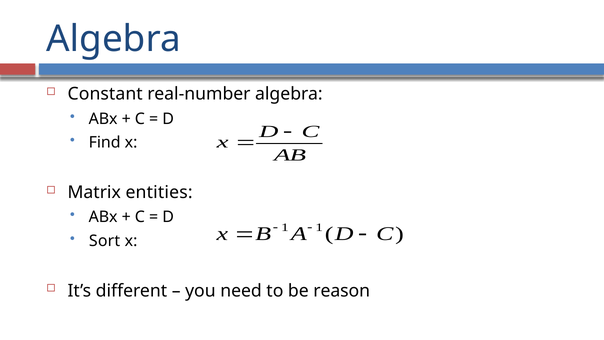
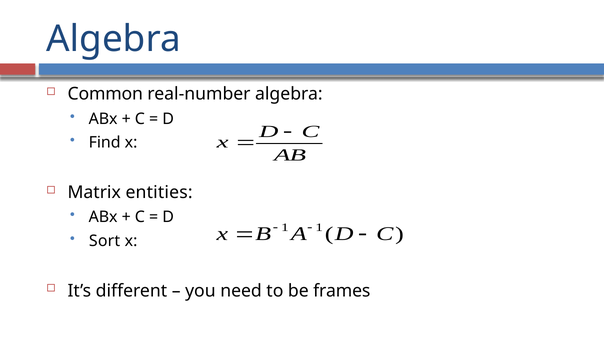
Constant: Constant -> Common
reason: reason -> frames
